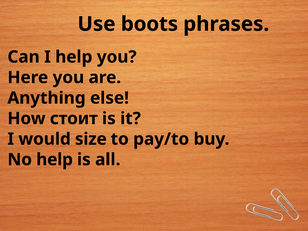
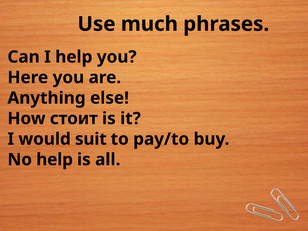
boots: boots -> much
size: size -> suit
